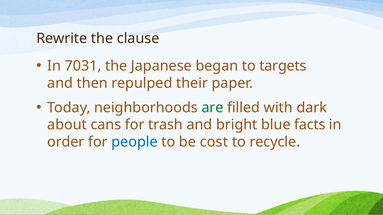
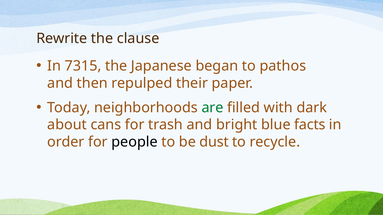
7031: 7031 -> 7315
targets: targets -> pathos
people colour: blue -> black
cost: cost -> dust
